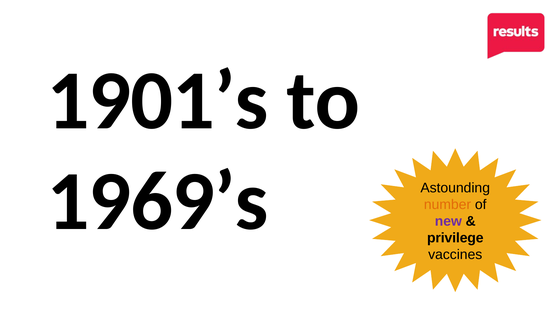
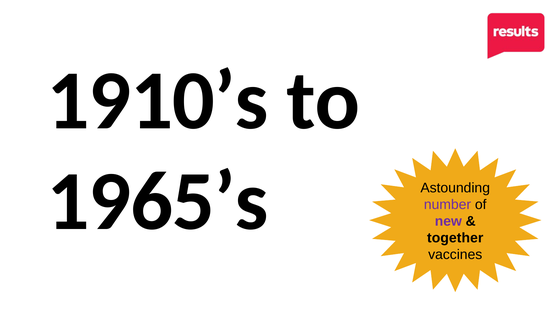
1901’s: 1901’s -> 1910’s
1969’s: 1969’s -> 1965’s
number colour: orange -> purple
privilege: privilege -> together
